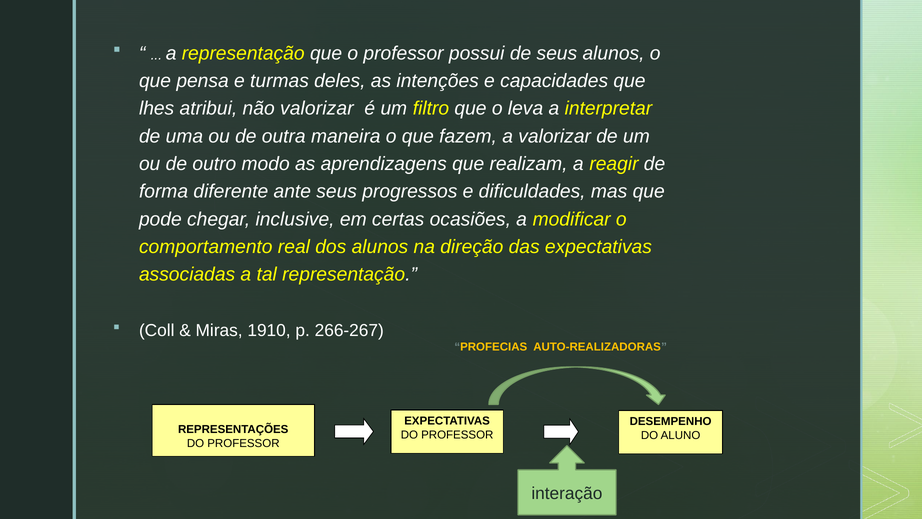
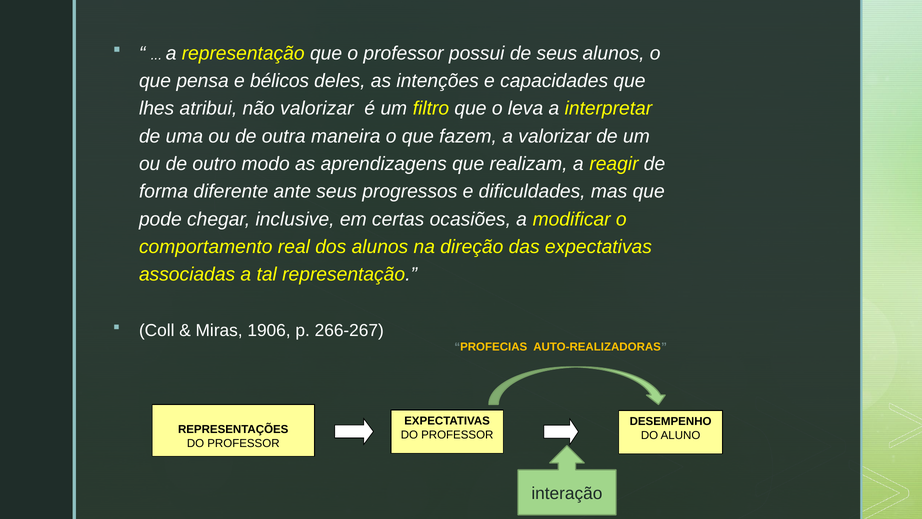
turmas: turmas -> bélicos
1910: 1910 -> 1906
